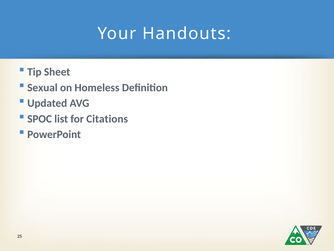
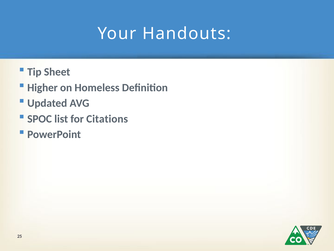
Sexual: Sexual -> Higher
